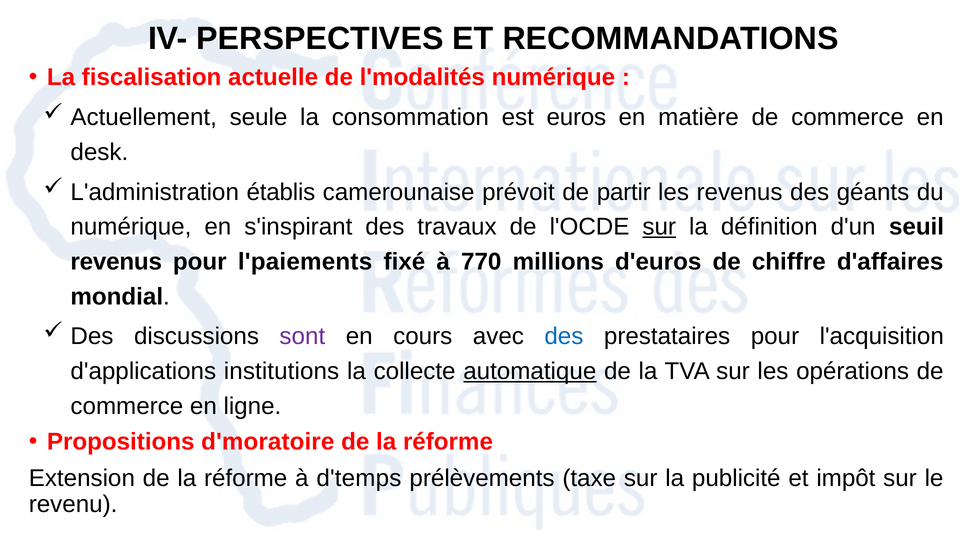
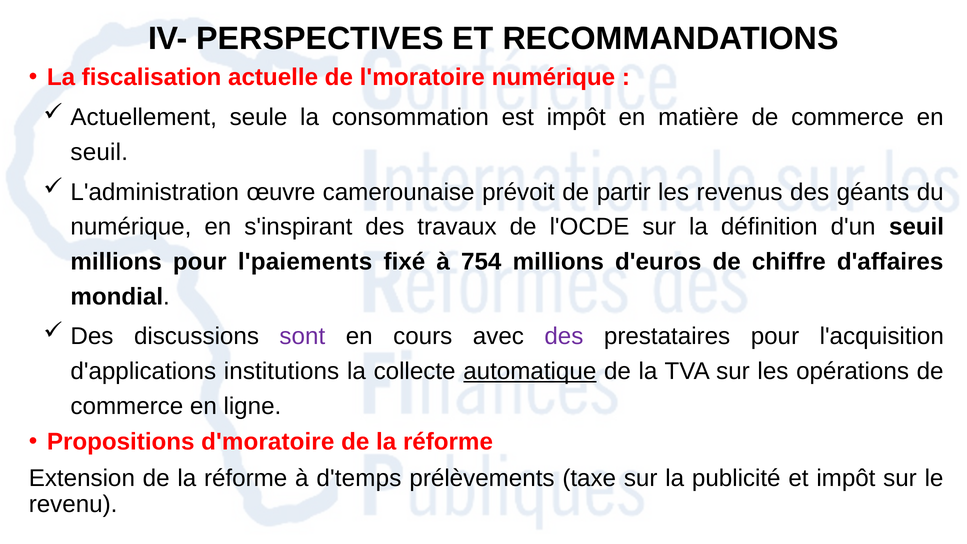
l'modalités: l'modalités -> l'moratoire
est euros: euros -> impôt
desk at (99, 152): desk -> seuil
établis: établis -> œuvre
sur at (659, 227) underline: present -> none
revenus at (116, 262): revenus -> millions
770: 770 -> 754
des at (564, 336) colour: blue -> purple
